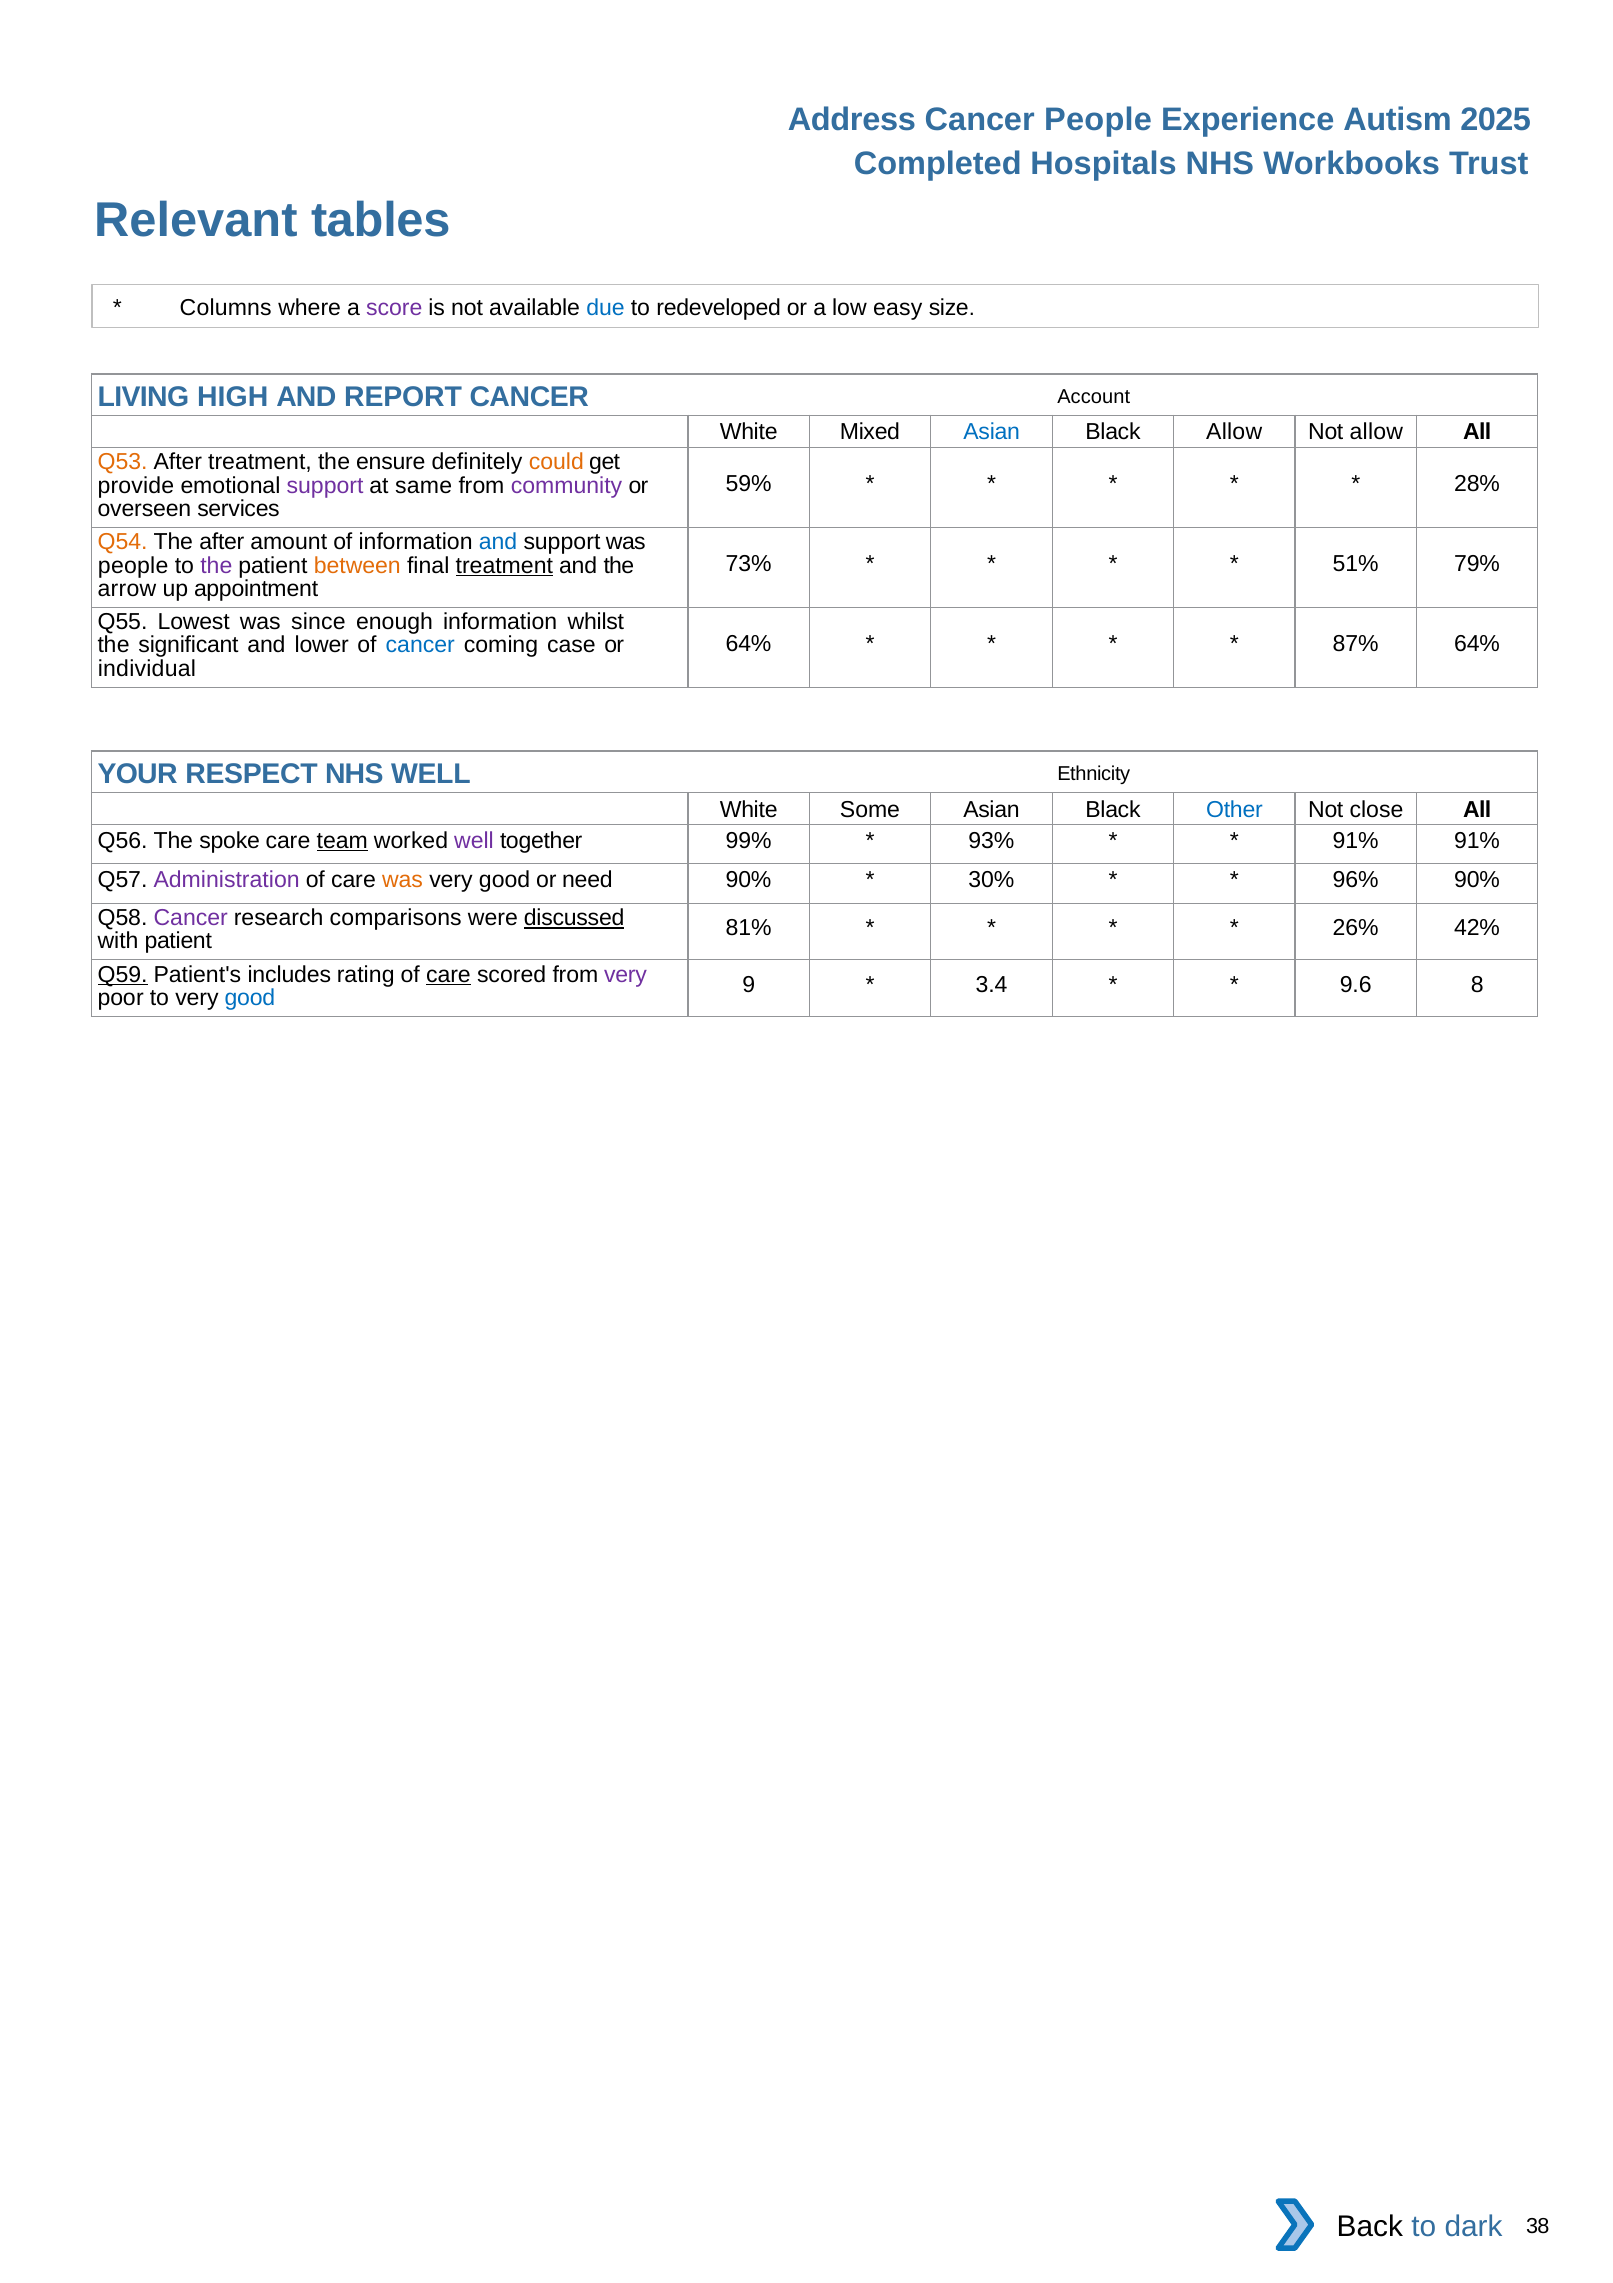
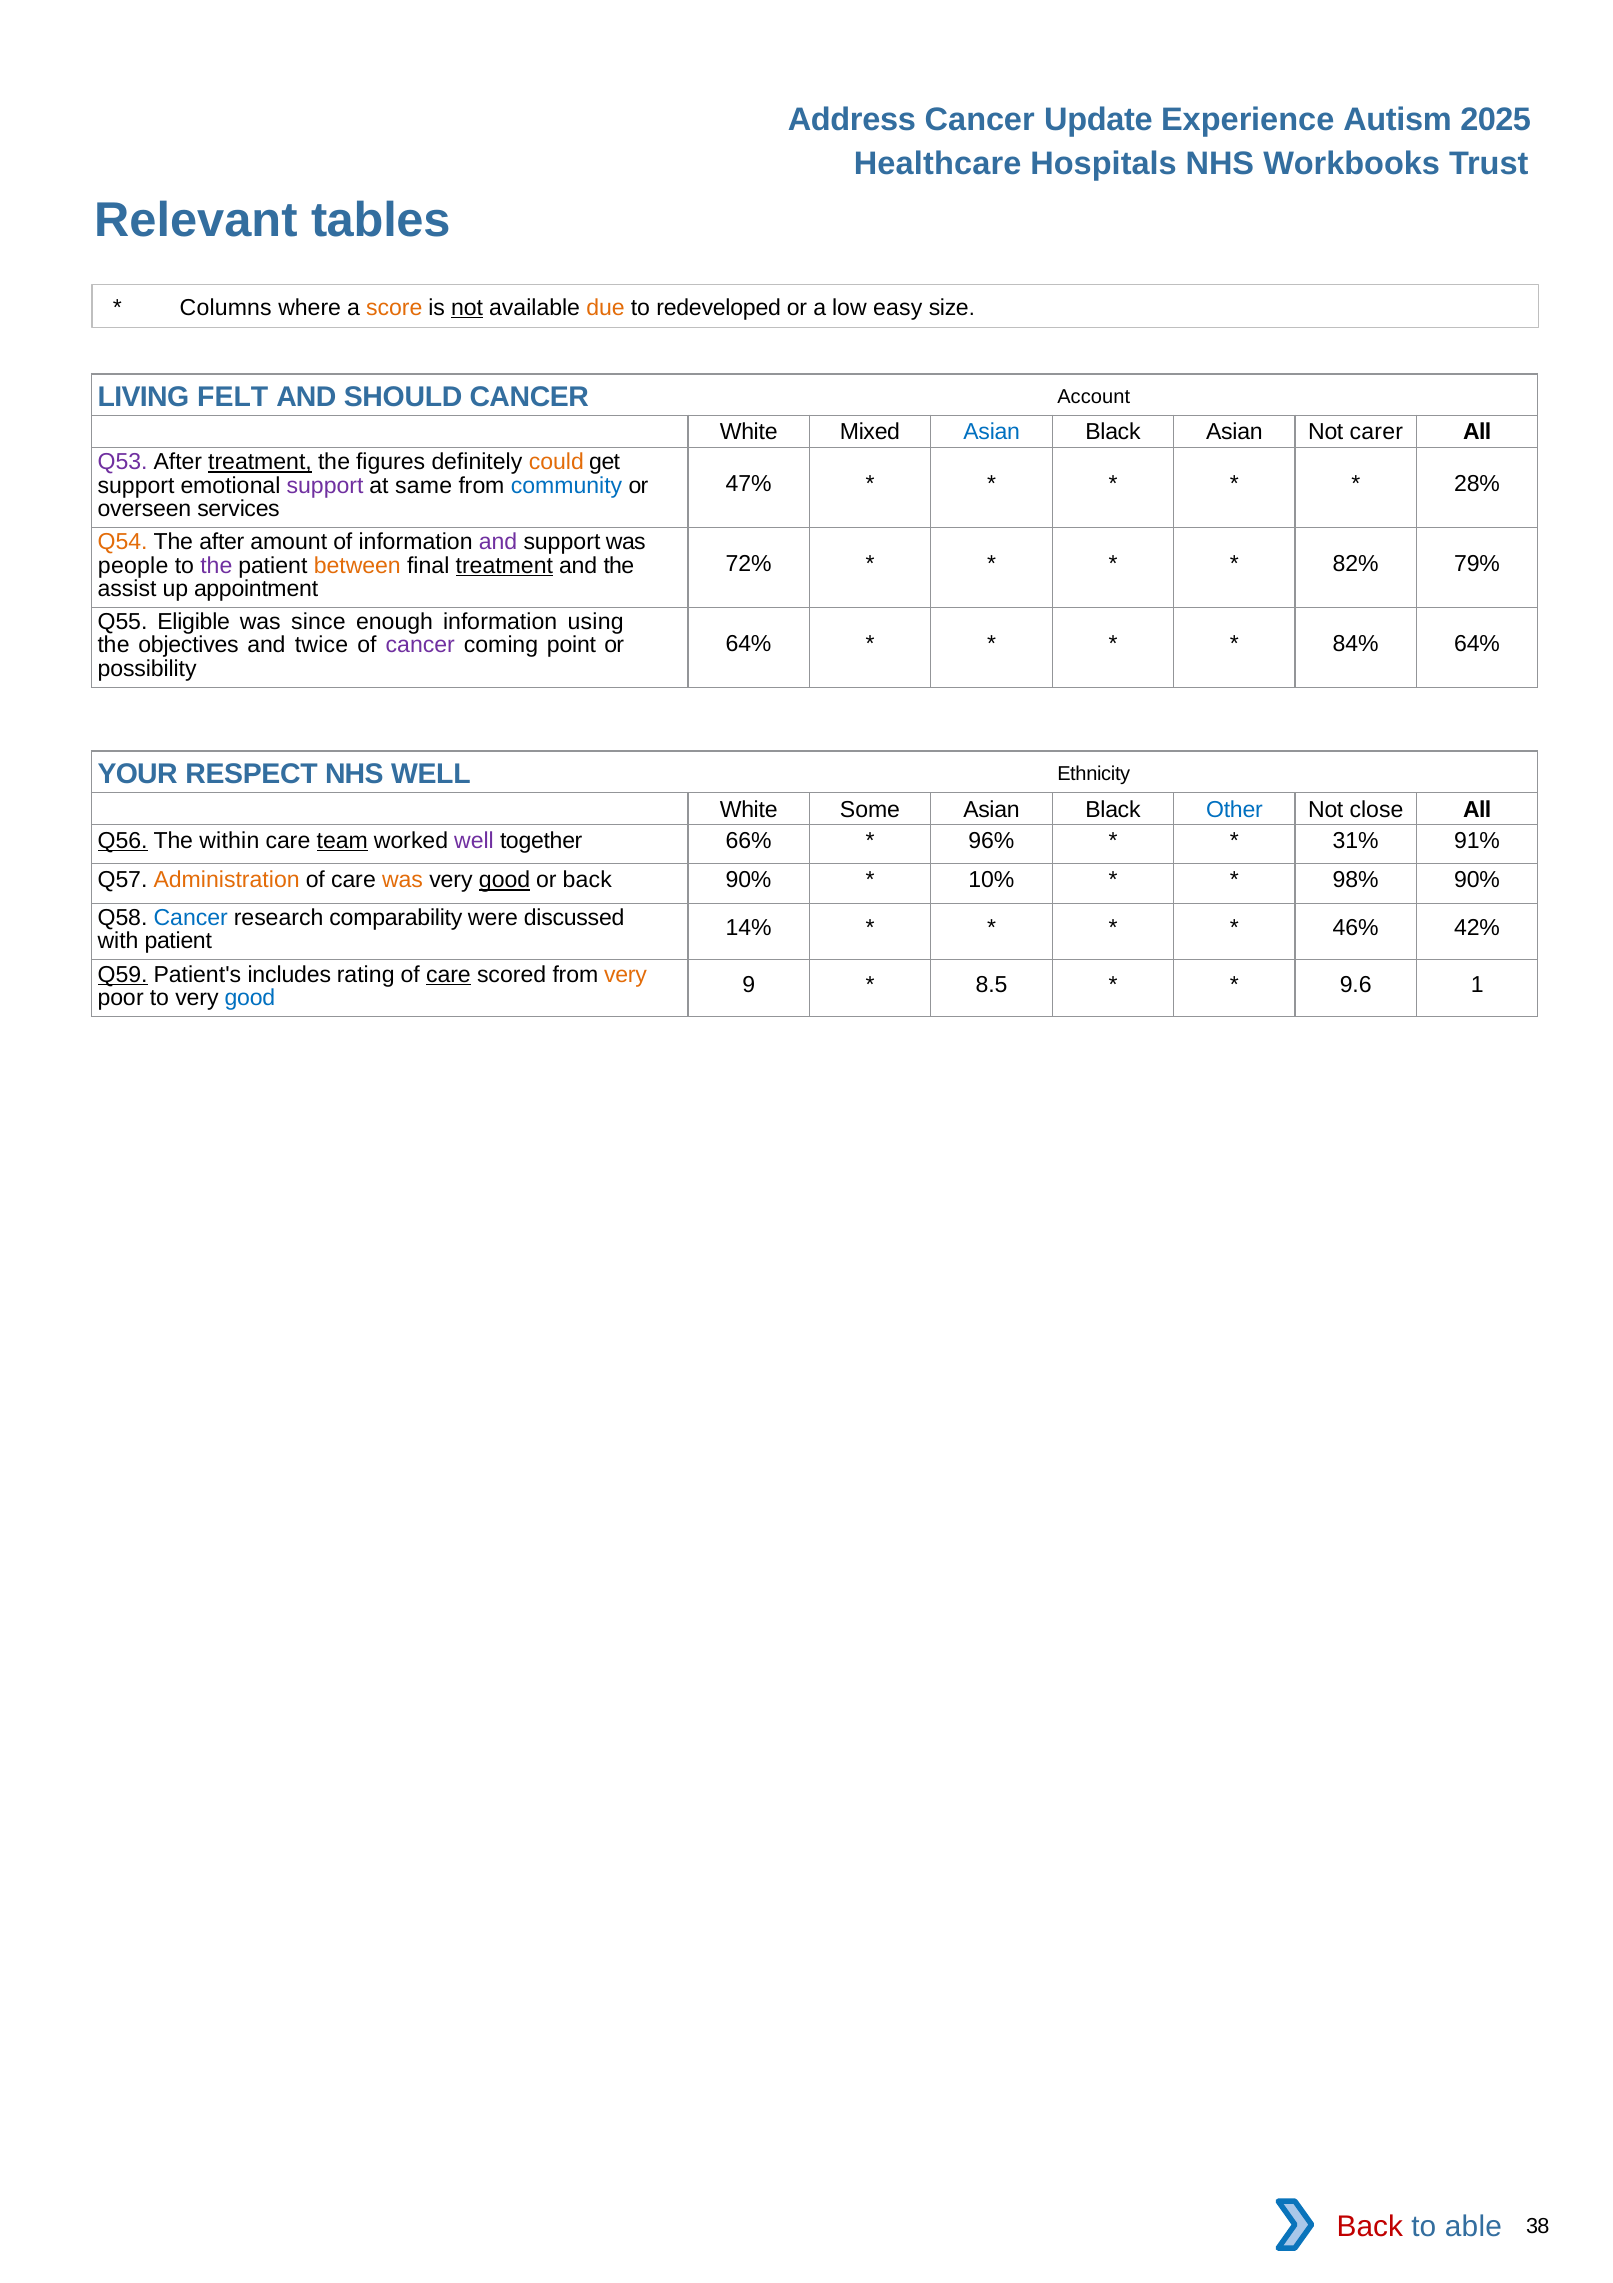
Cancer People: People -> Update
Completed: Completed -> Healthcare
score colour: purple -> orange
not at (467, 308) underline: none -> present
due colour: blue -> orange
HIGH: HIGH -> FELT
REPORT: REPORT -> SHOULD
Black Allow: Allow -> Asian
Not allow: allow -> carer
Q53 colour: orange -> purple
treatment at (260, 462) underline: none -> present
ensure: ensure -> figures
59%: 59% -> 47%
provide at (136, 485): provide -> support
community colour: purple -> blue
and at (498, 542) colour: blue -> purple
73%: 73% -> 72%
51%: 51% -> 82%
arrow: arrow -> assist
Lowest: Lowest -> Eligible
whilst: whilst -> using
87%: 87% -> 84%
significant: significant -> objectives
lower: lower -> twice
cancer at (420, 645) colour: blue -> purple
case: case -> point
individual: individual -> possibility
Q56 underline: none -> present
spoke: spoke -> within
99%: 99% -> 66%
93%: 93% -> 96%
91% at (1356, 841): 91% -> 31%
Administration colour: purple -> orange
good at (505, 880) underline: none -> present
or need: need -> back
30%: 30% -> 10%
96%: 96% -> 98%
Cancer at (191, 918) colour: purple -> blue
comparisons: comparisons -> comparability
discussed underline: present -> none
81%: 81% -> 14%
26%: 26% -> 46%
very at (626, 975) colour: purple -> orange
3.4: 3.4 -> 8.5
8: 8 -> 1
Back at (1370, 2226) colour: black -> red
dark: dark -> able
